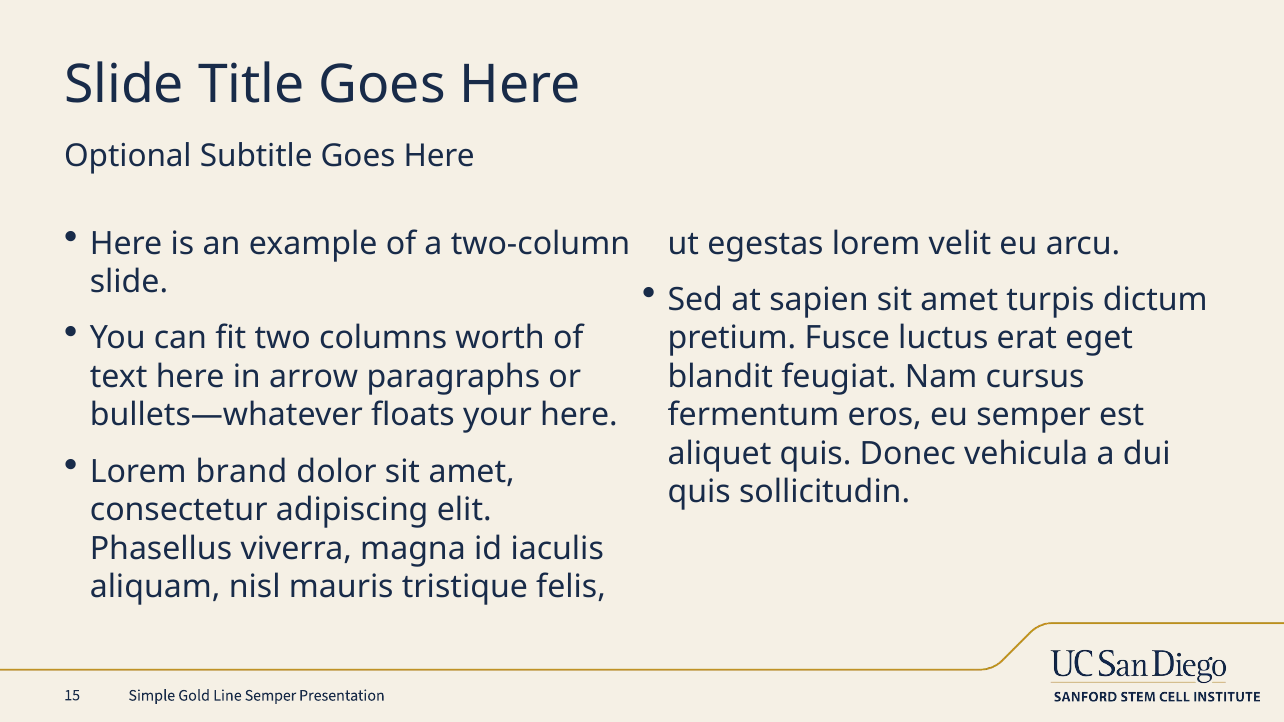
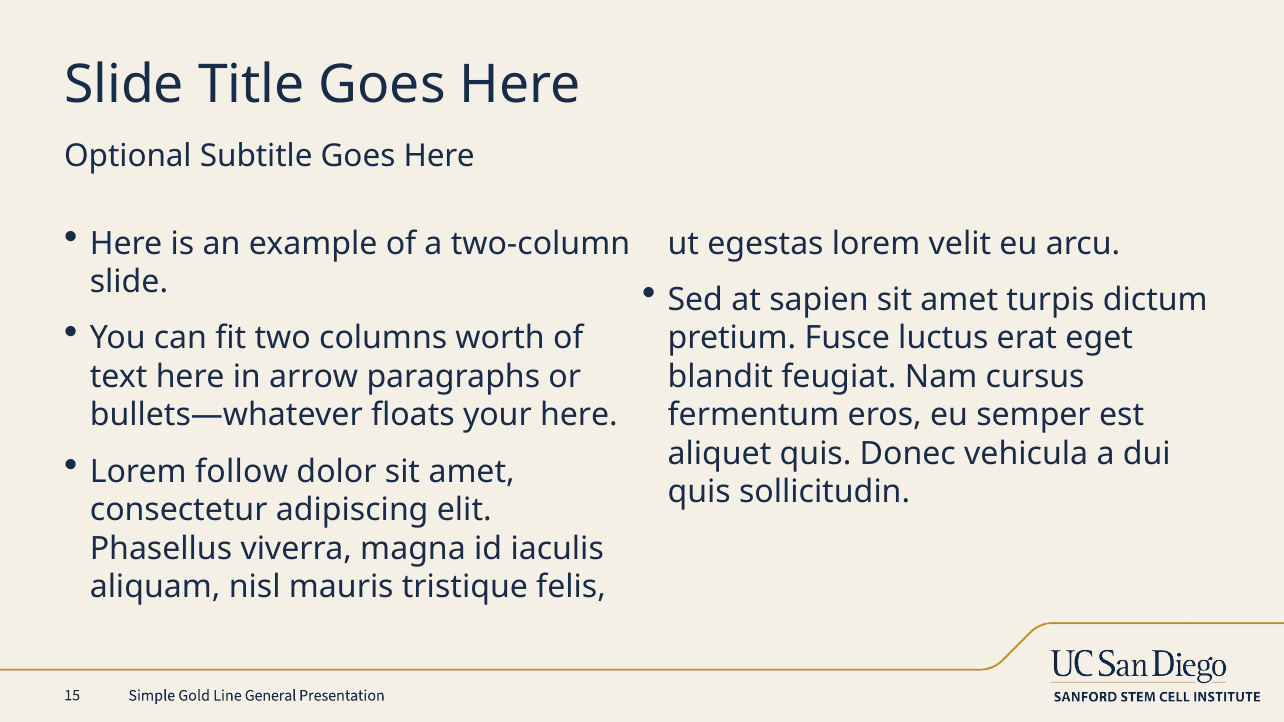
brand: brand -> follow
Line Semper: Semper -> General
